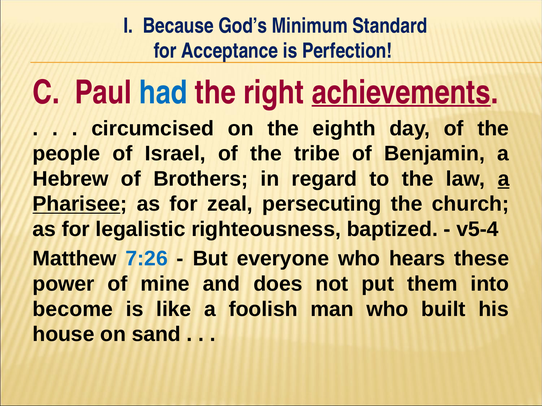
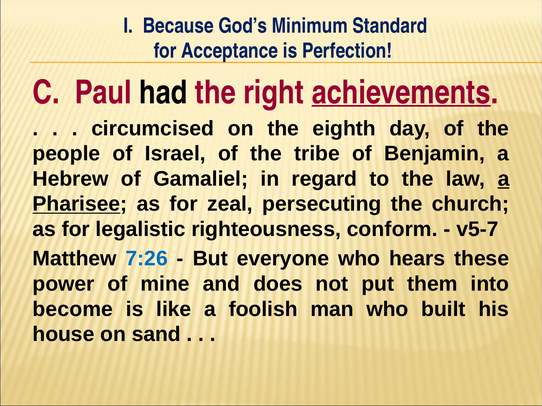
had colour: blue -> black
Brothers: Brothers -> Gamaliel
baptized: baptized -> conform
v5-4: v5-4 -> v5-7
